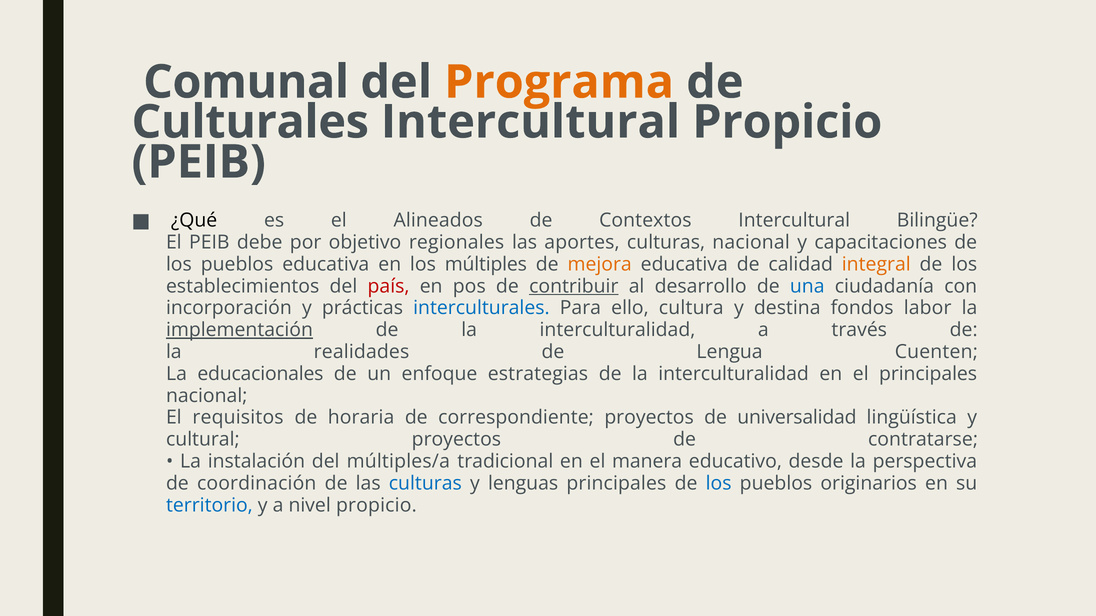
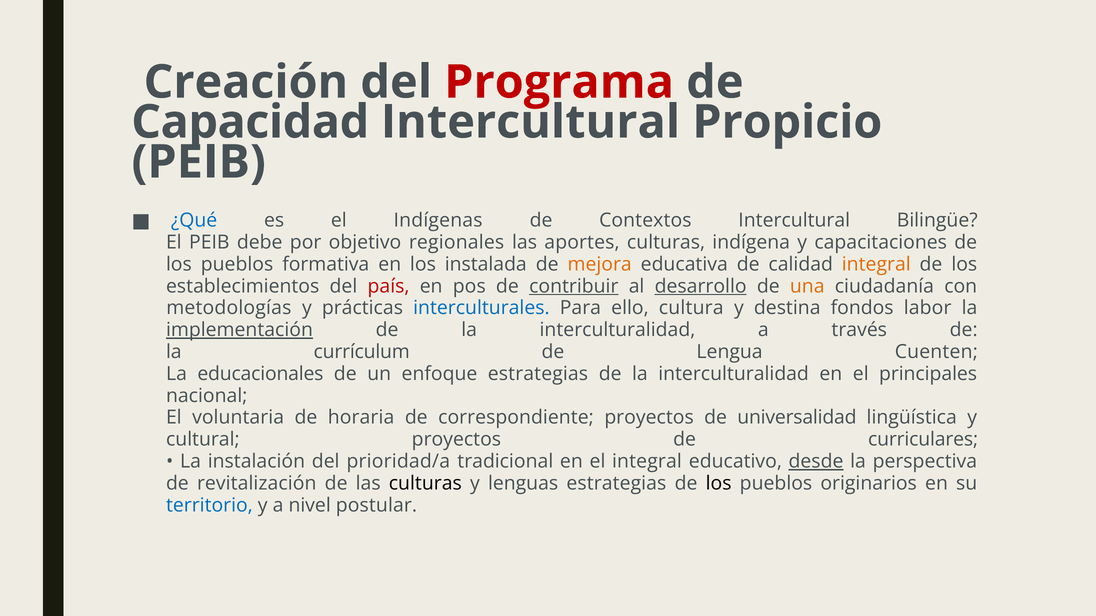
Comunal: Comunal -> Creación
Programa colour: orange -> red
Culturales: Culturales -> Capacidad
¿Qué colour: black -> blue
Alineados: Alineados -> Indígenas
culturas nacional: nacional -> indígena
pueblos educativa: educativa -> formativa
múltiples: múltiples -> instalada
desarrollo underline: none -> present
una colour: blue -> orange
incorporación: incorporación -> metodologías
realidades: realidades -> currículum
requisitos: requisitos -> voluntaria
contratarse: contratarse -> curriculares
múltiples/a: múltiples/a -> prioridad/a
el manera: manera -> integral
desde underline: none -> present
coordinación: coordinación -> revitalización
culturas at (425, 484) colour: blue -> black
lenguas principales: principales -> estrategias
los at (719, 484) colour: blue -> black
nivel propicio: propicio -> postular
